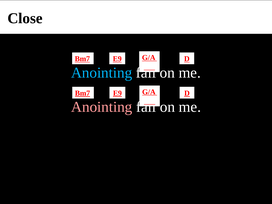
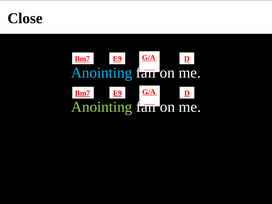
Anointing at (102, 107) colour: pink -> light green
